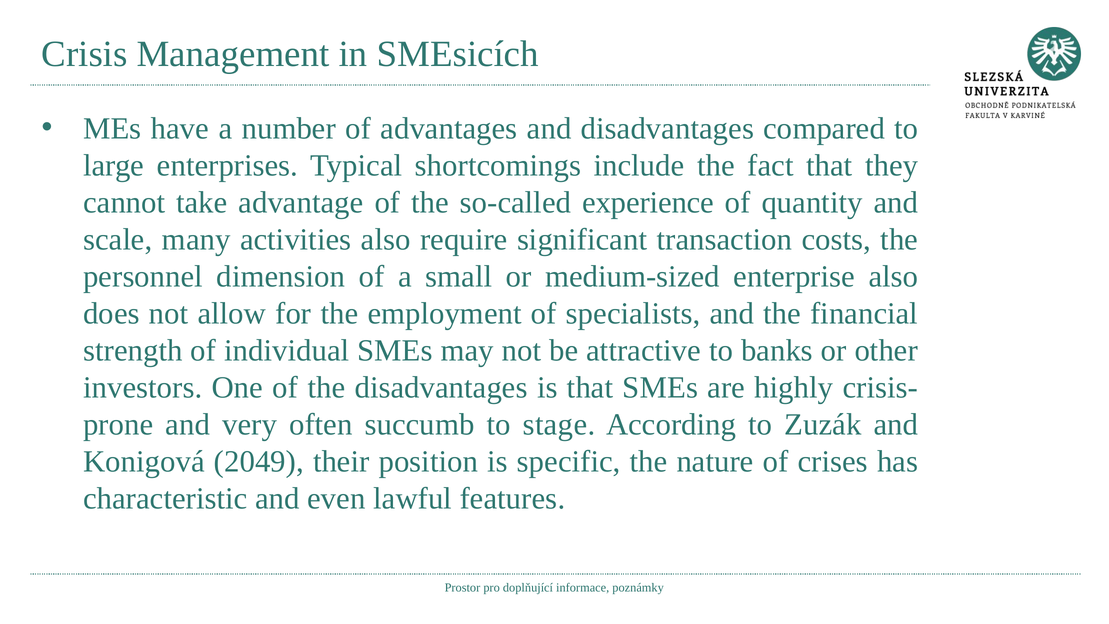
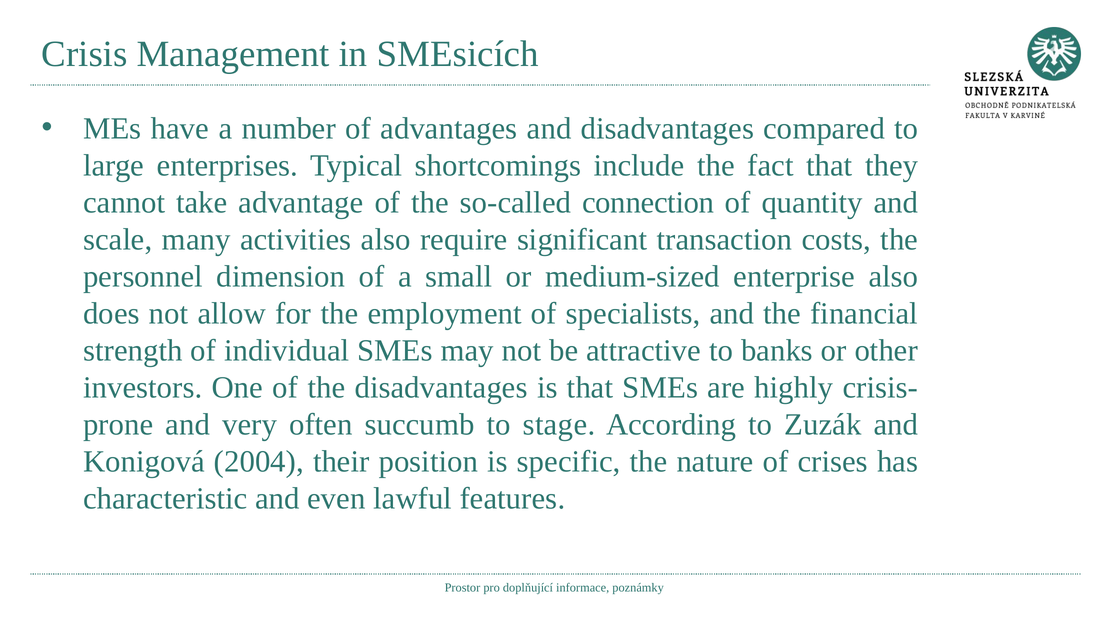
experience: experience -> connection
2049: 2049 -> 2004
